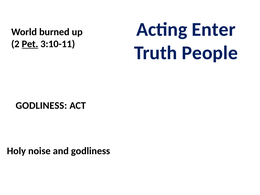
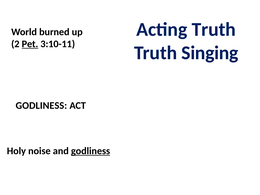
Acting Enter: Enter -> Truth
People: People -> Singing
godliness at (91, 151) underline: none -> present
